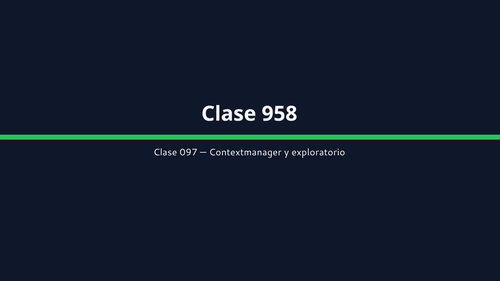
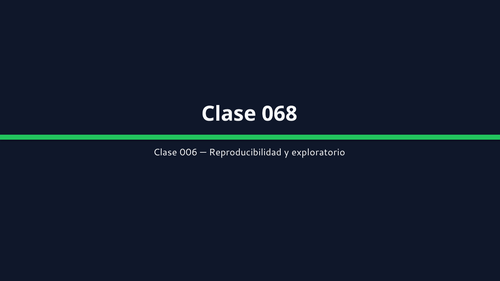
958: 958 -> 068
097: 097 -> 006
Contextmanager: Contextmanager -> Reproducibilidad
